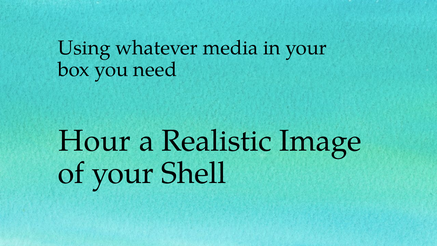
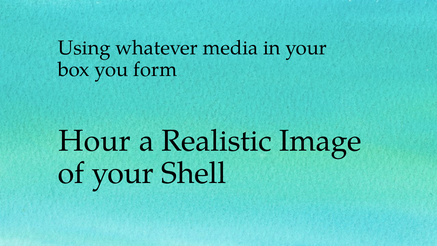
need: need -> form
